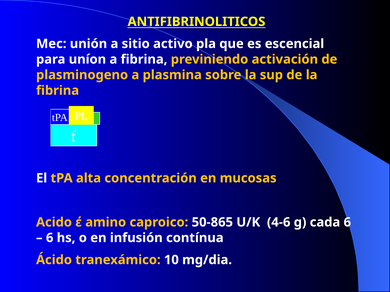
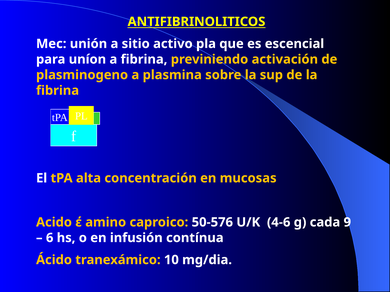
50-865: 50-865 -> 50-576
cada 6: 6 -> 9
